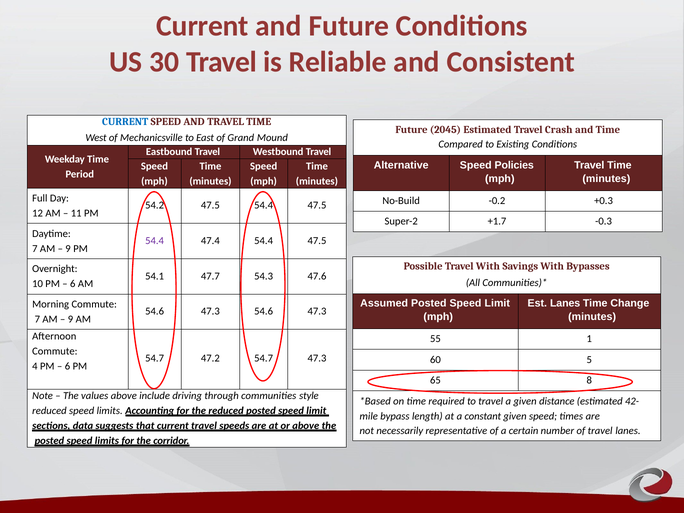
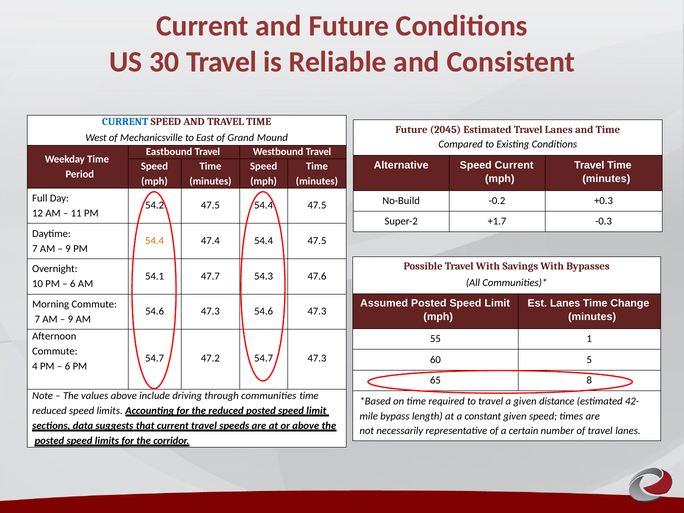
Estimated Travel Crash: Crash -> Lanes
Speed Policies: Policies -> Current
54.4 at (155, 241) colour: purple -> orange
communities style: style -> time
